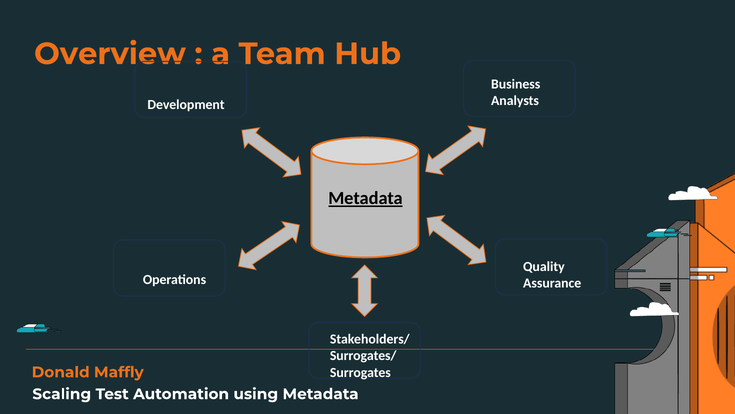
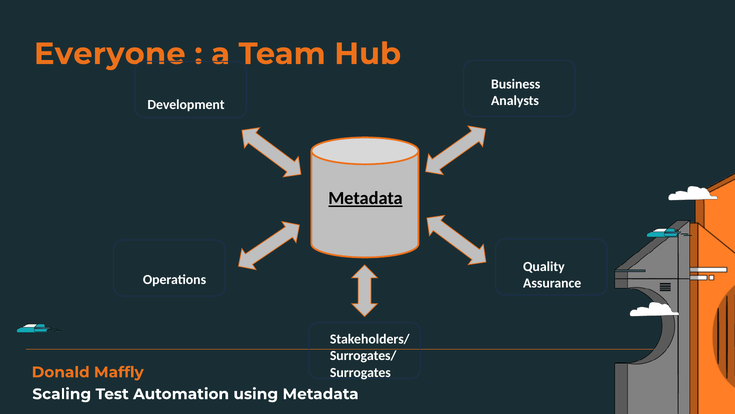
Overview: Overview -> Everyone
